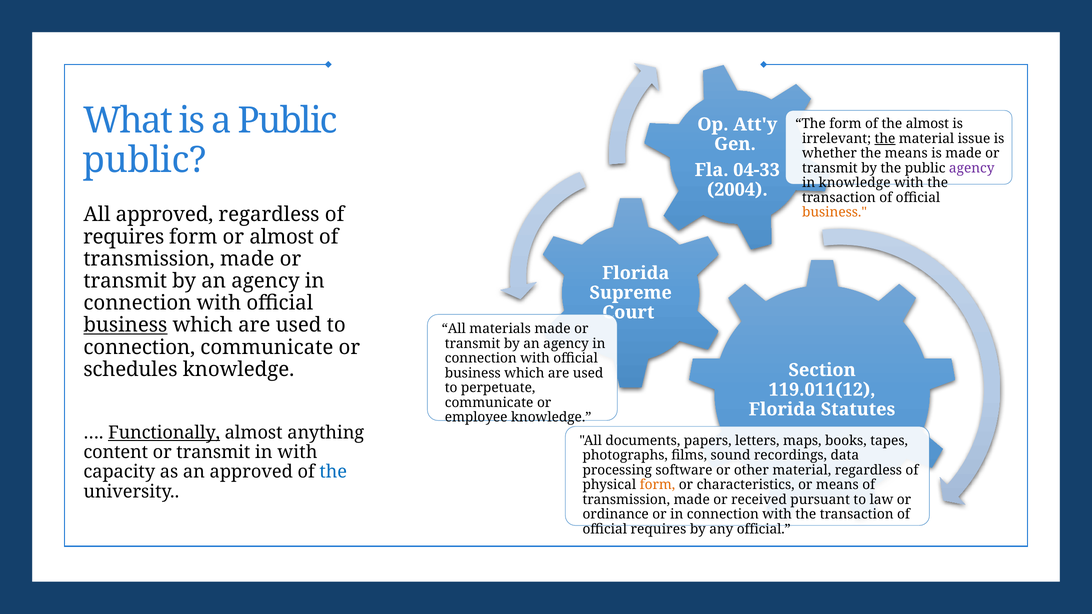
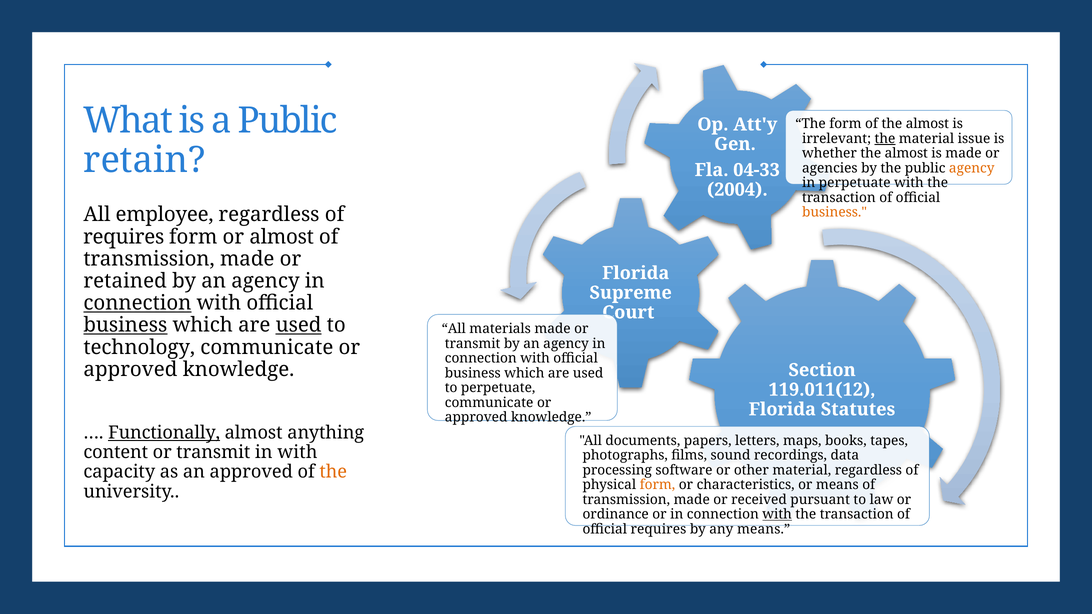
means at (906, 153): means -> almost
public at (145, 160): public -> retain
transmit at (830, 168): transmit -> agencies
agency at (972, 168) colour: purple -> orange
in knowledge: knowledge -> perpetuate
All approved: approved -> employee
transmit at (125, 281): transmit -> retained
connection at (137, 303) underline: none -> present
used at (299, 325) underline: none -> present
connection at (139, 347): connection -> technology
schedules at (130, 370): schedules -> approved
employee at (476, 417): employee -> approved
the at (333, 472) colour: blue -> orange
with at (777, 515) underline: none -> present
official at (764, 529): official -> means
